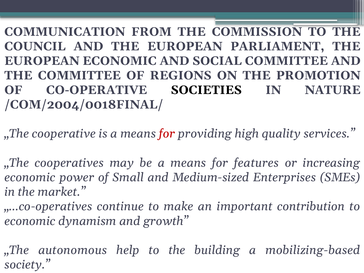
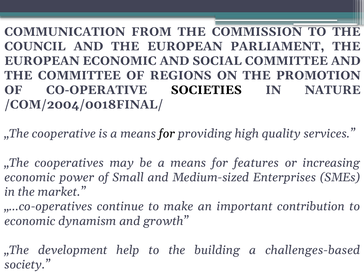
for at (167, 134) colour: red -> black
autonomous: autonomous -> development
mobilizing-based: mobilizing-based -> challenges-based
